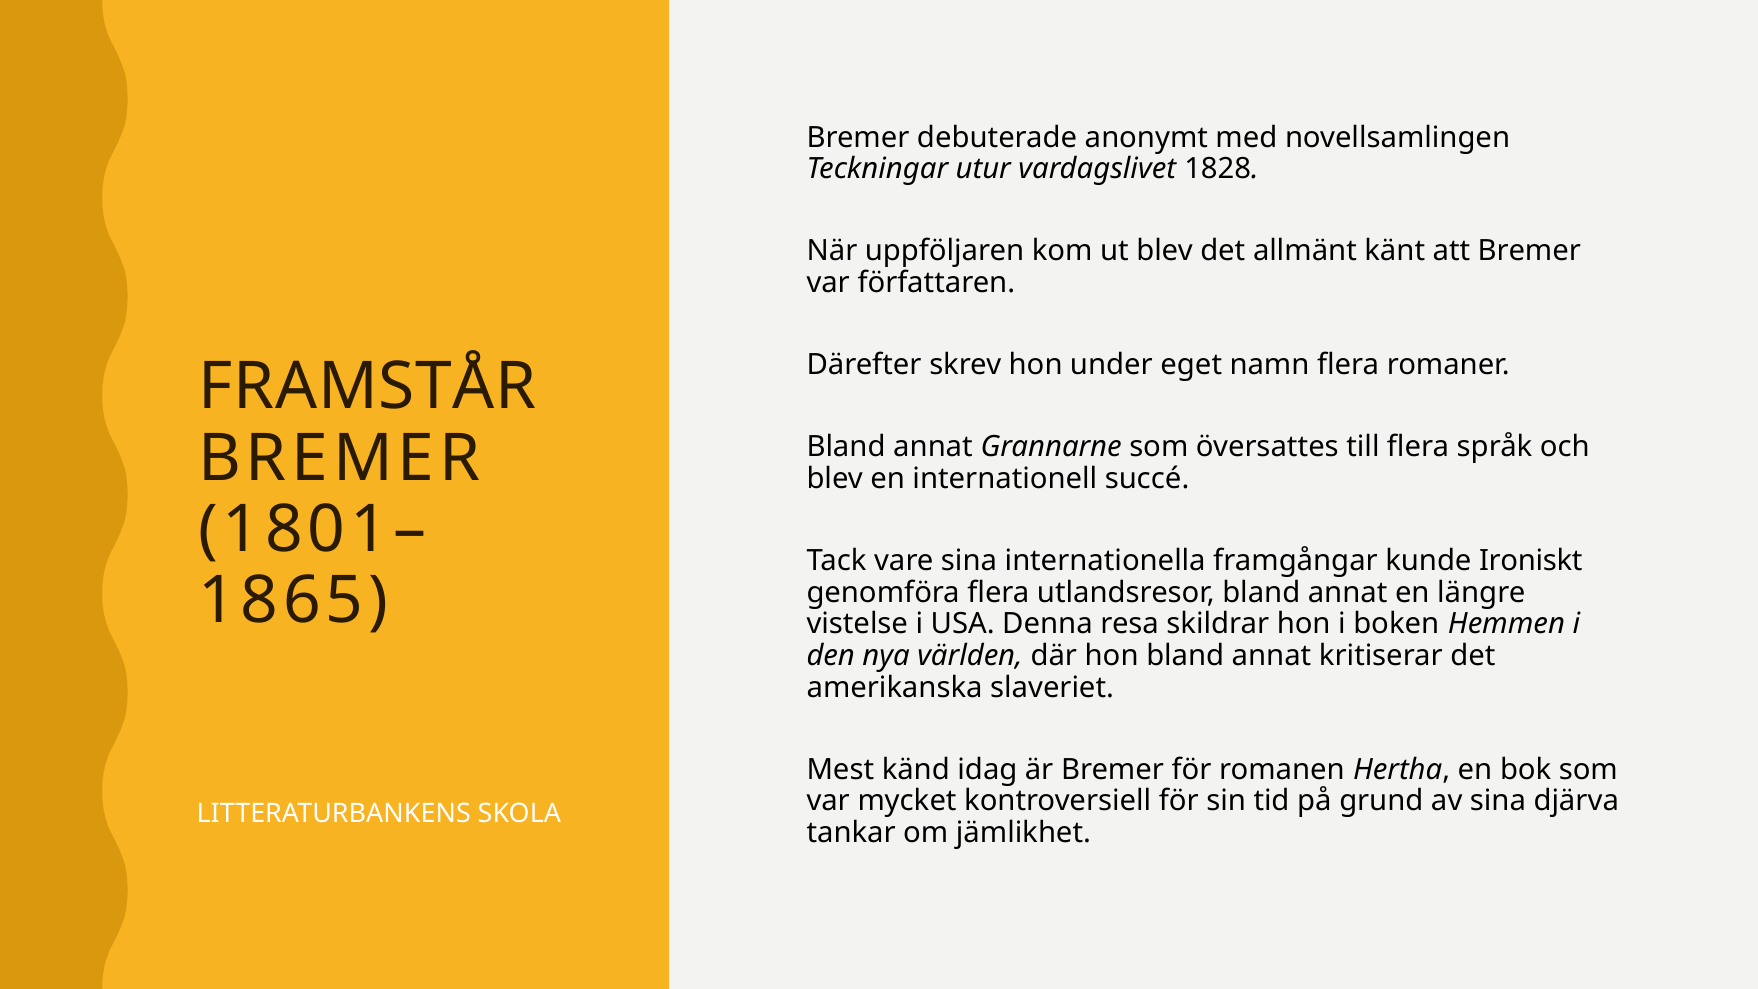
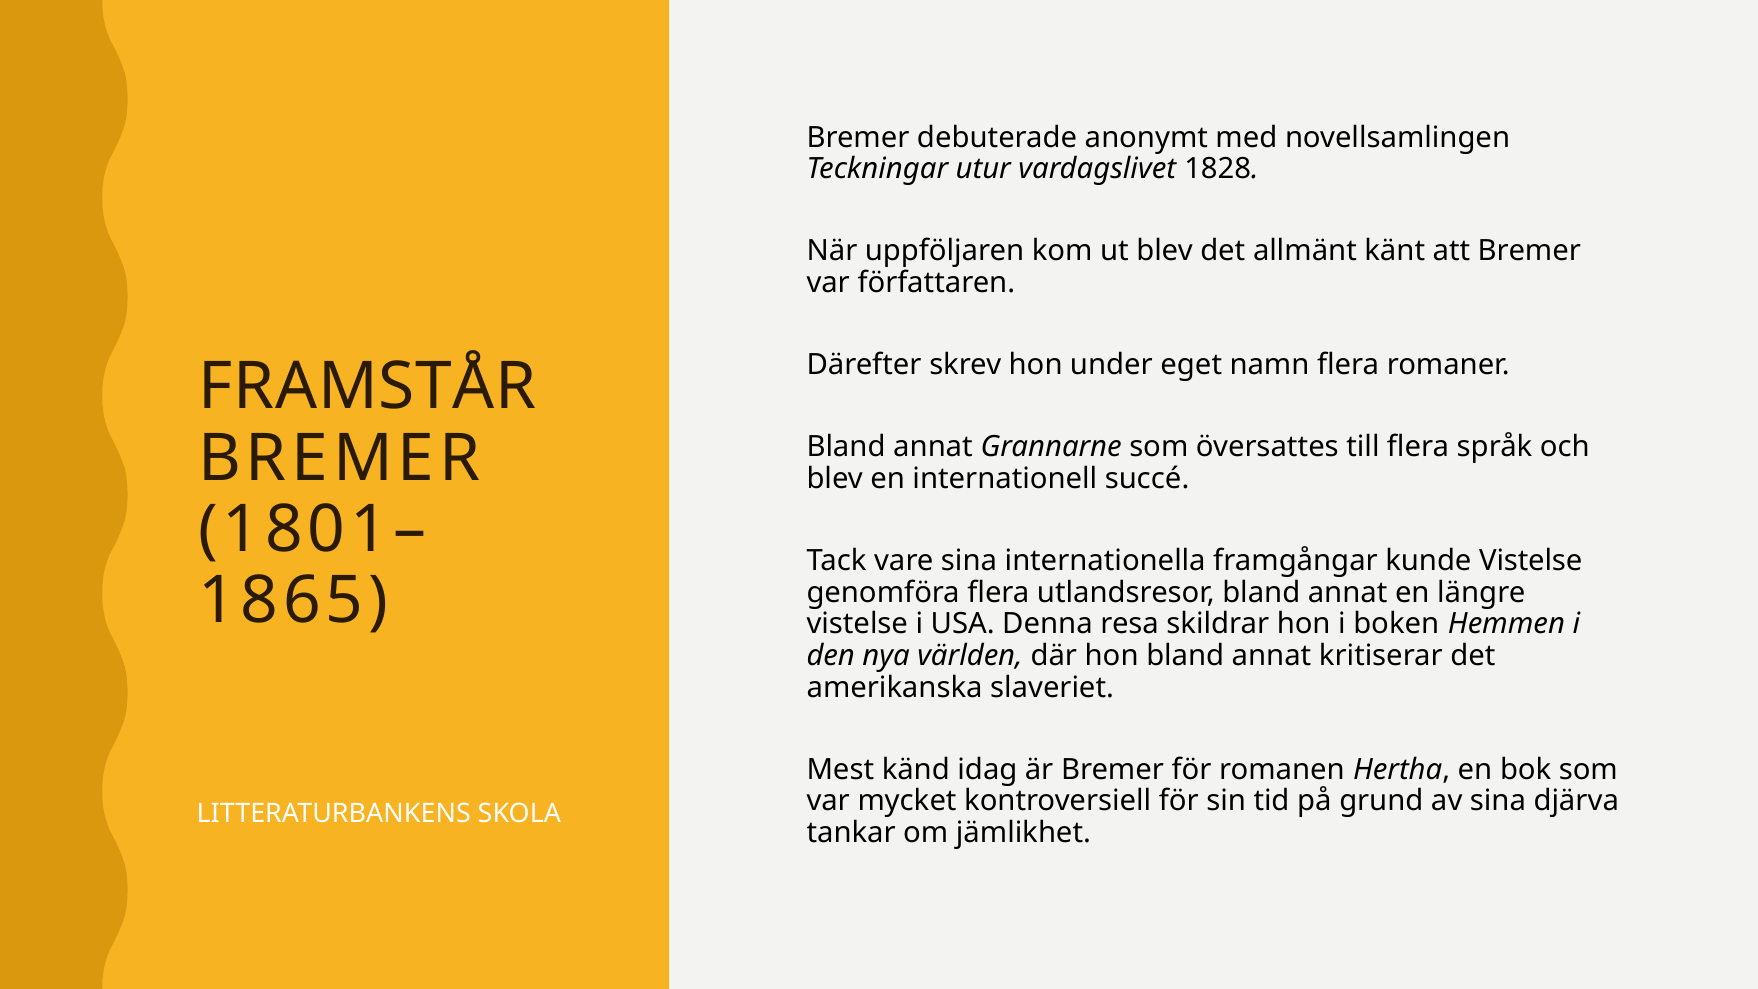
kunde Ironiskt: Ironiskt -> Vistelse
